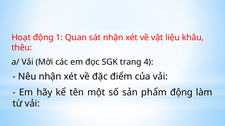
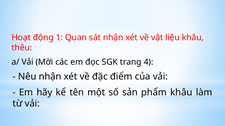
phẩm động: động -> khâu
